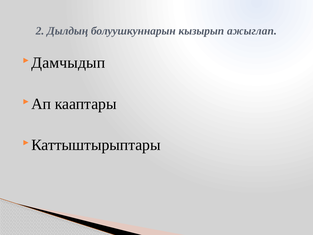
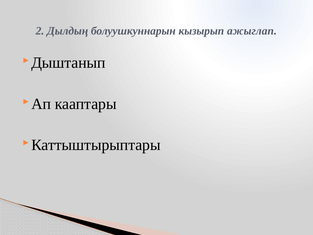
Дамчыдып: Дамчыдып -> Дыштанып
